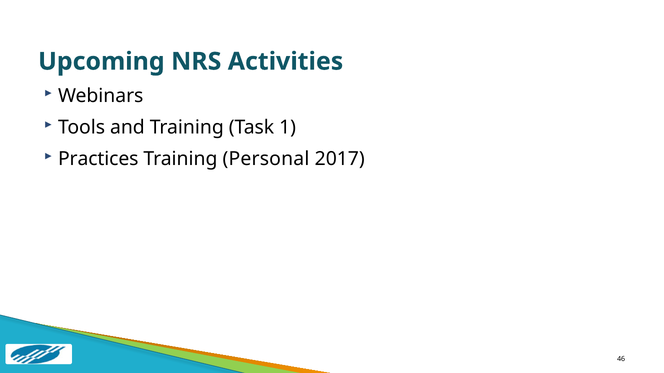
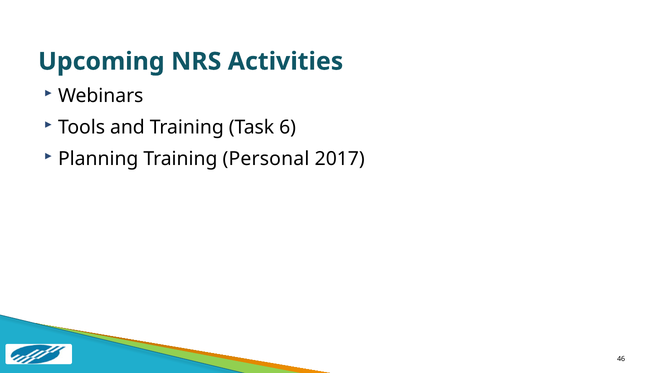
1: 1 -> 6
Practices: Practices -> Planning
